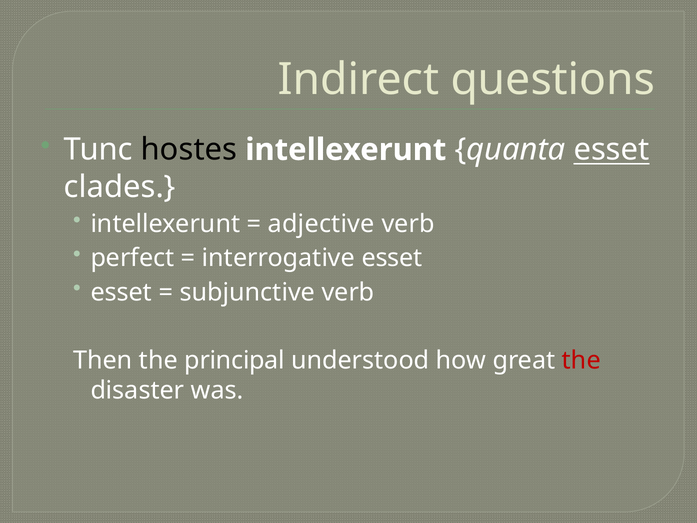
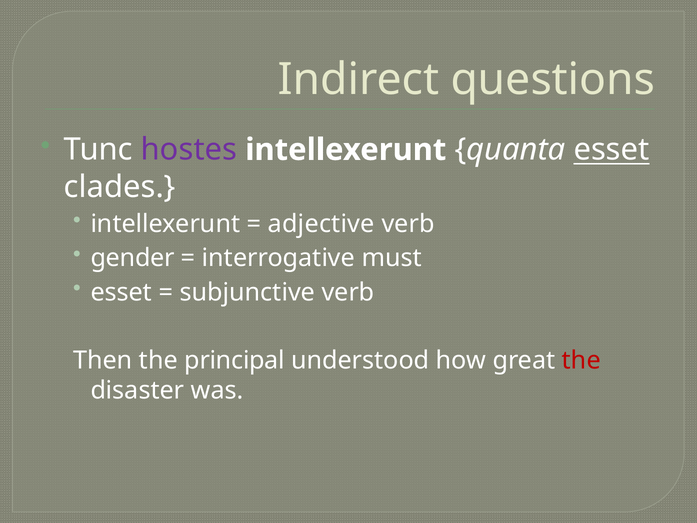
hostes colour: black -> purple
perfect: perfect -> gender
interrogative esset: esset -> must
